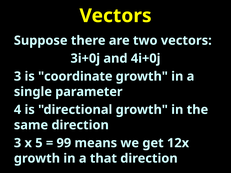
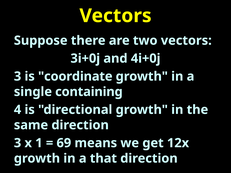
parameter: parameter -> containing
5: 5 -> 1
99: 99 -> 69
